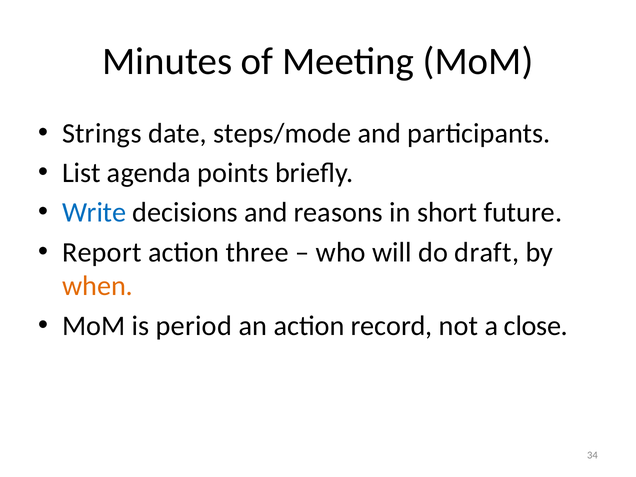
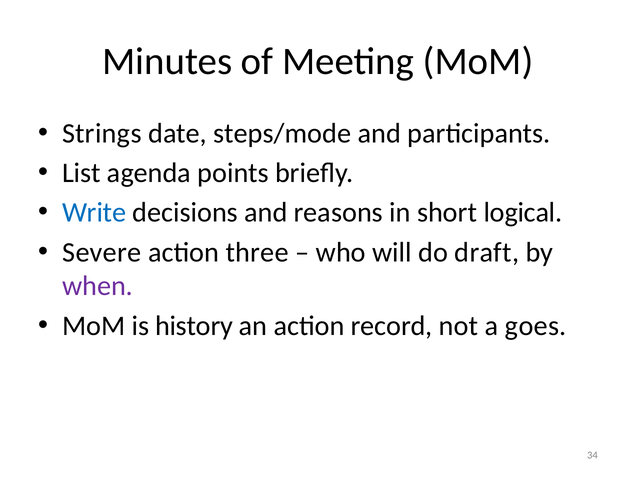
future: future -> logical
Report: Report -> Severe
when colour: orange -> purple
period: period -> history
close: close -> goes
